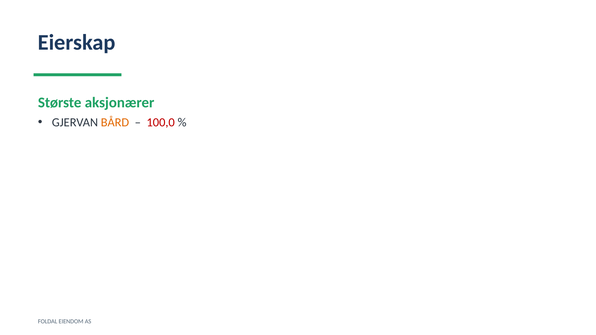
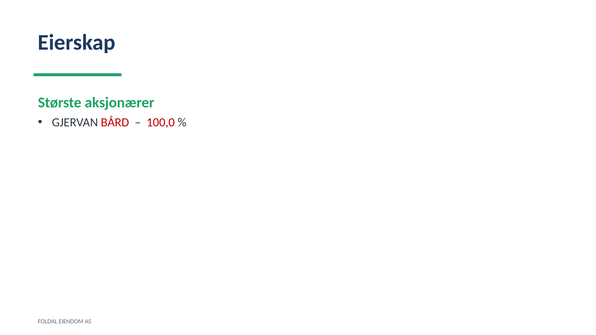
BÅRD colour: orange -> red
